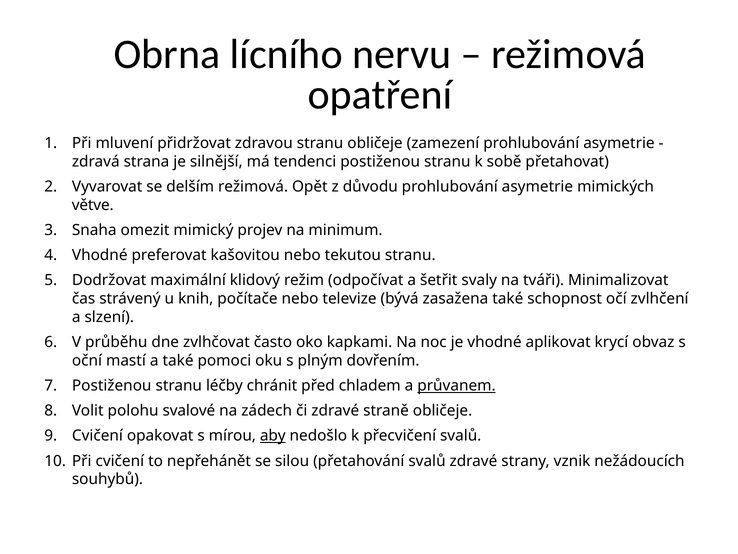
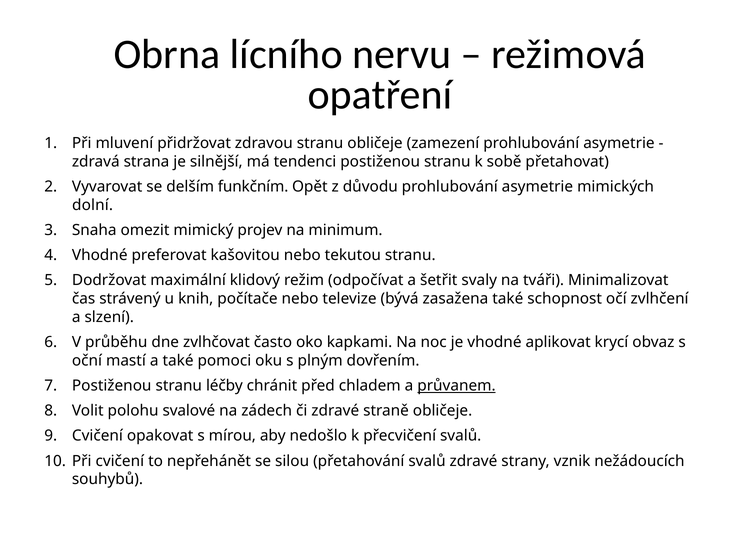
delším režimová: režimová -> funkčním
větve: větve -> dolní
aby underline: present -> none
